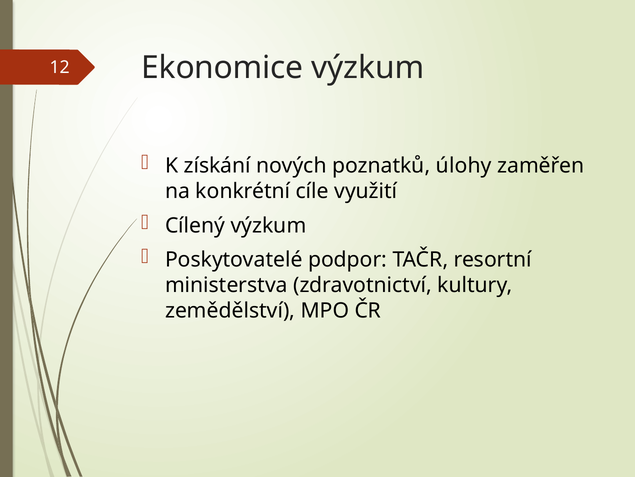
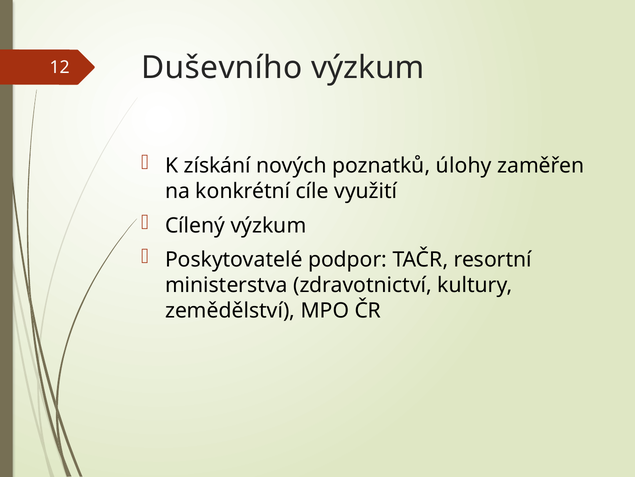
Ekonomice: Ekonomice -> Duševního
